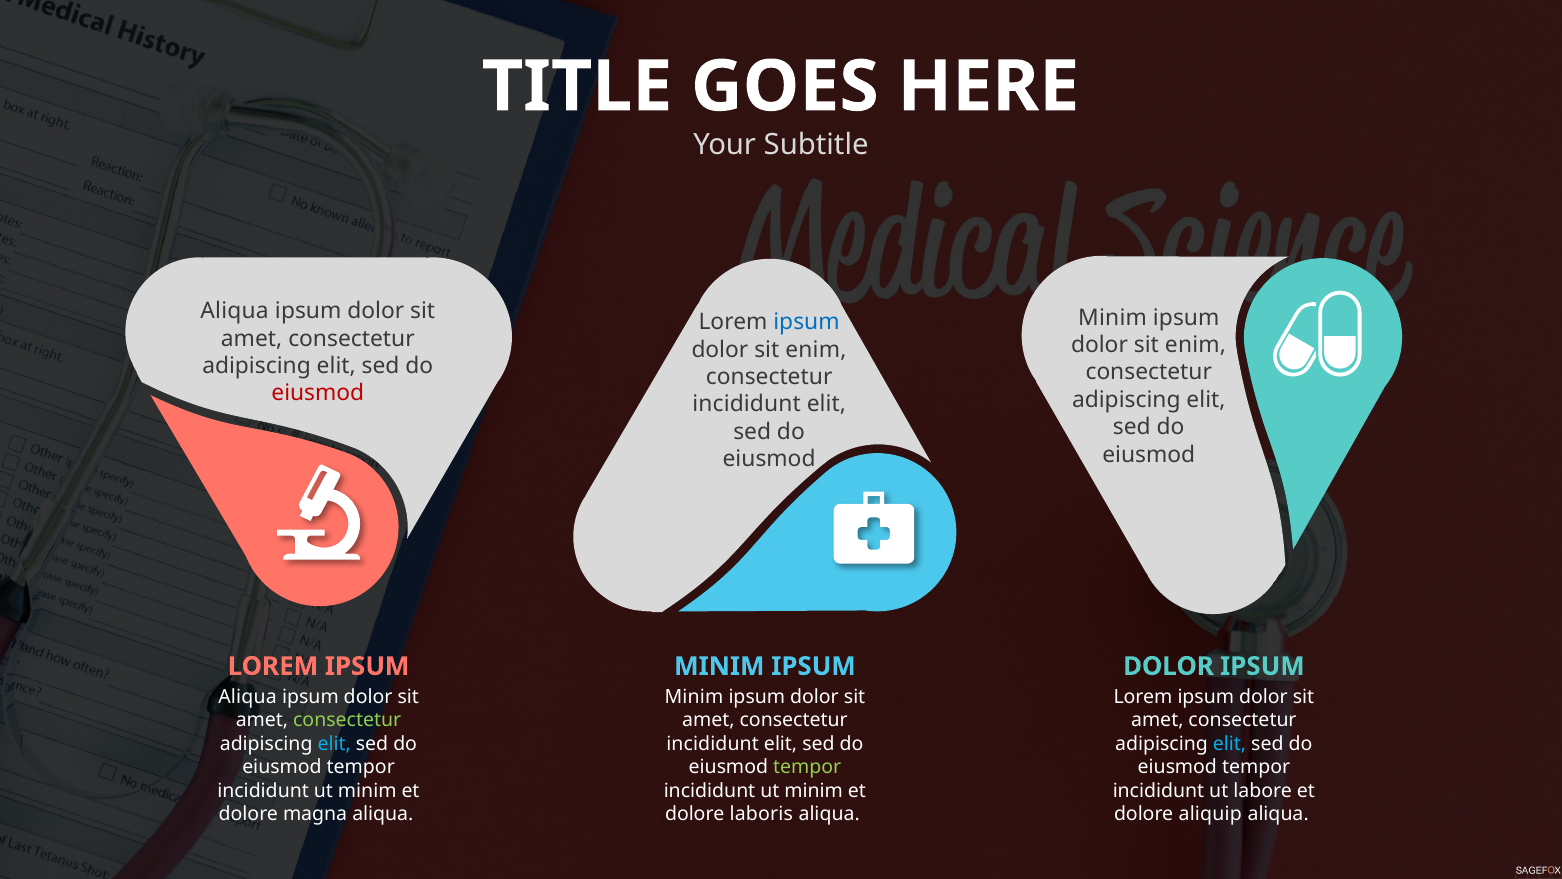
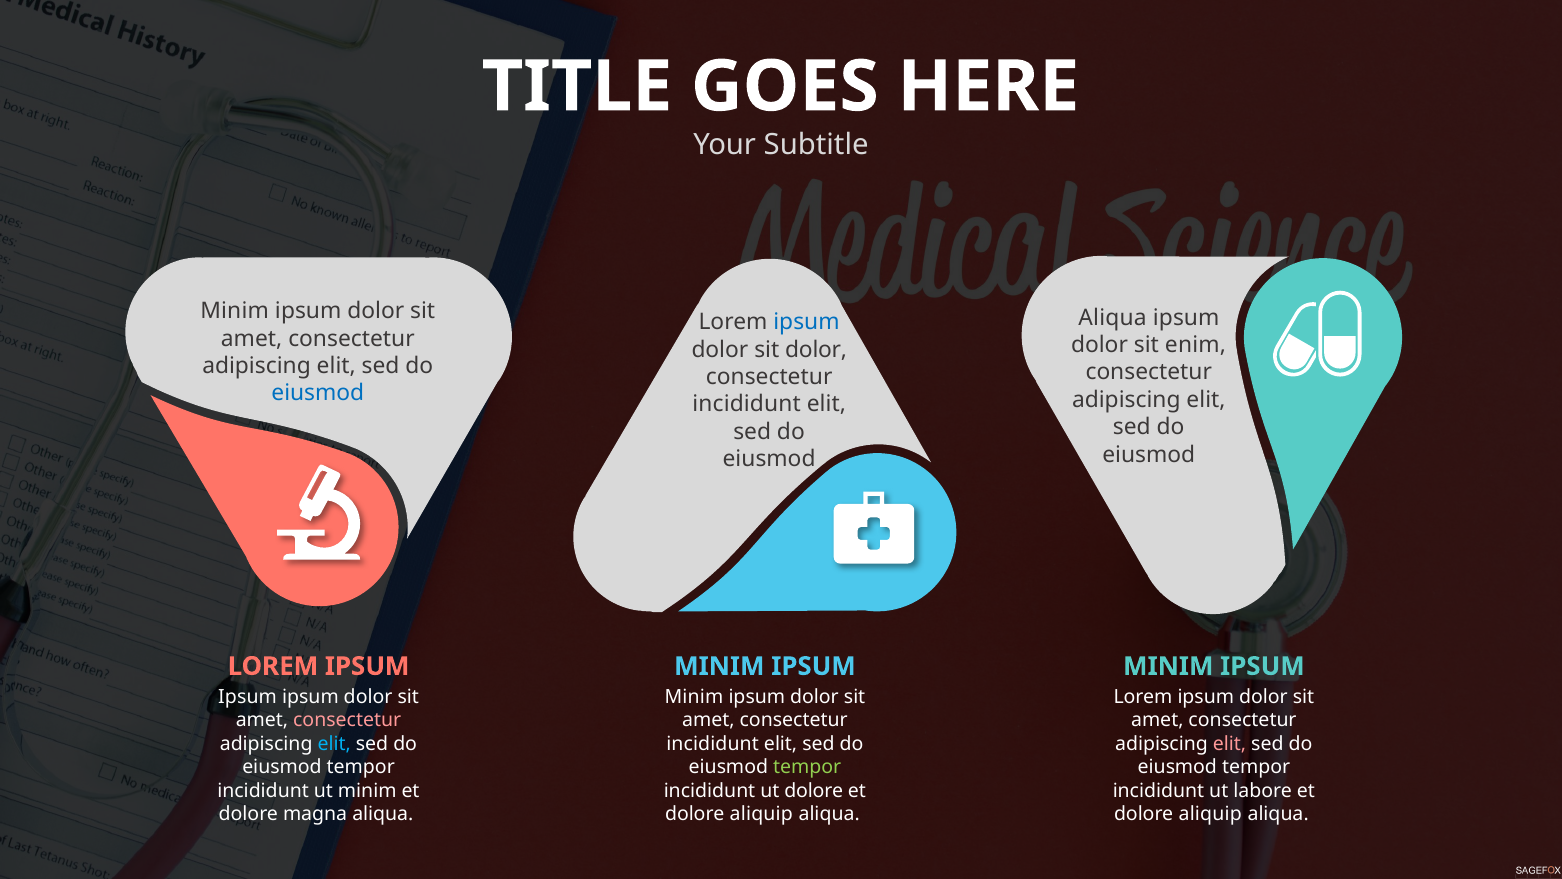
Aliqua at (235, 311): Aliqua -> Minim
Minim at (1113, 318): Minim -> Aliqua
enim at (816, 349): enim -> dolor
eiusmod at (318, 393) colour: red -> blue
DOLOR at (1168, 666): DOLOR -> MINIM
Aliqua at (248, 697): Aliqua -> Ipsum
consectetur at (347, 720) colour: light green -> pink
elit at (1230, 744) colour: light blue -> pink
minim at (814, 790): minim -> dolore
laboris at (761, 814): laboris -> aliquip
